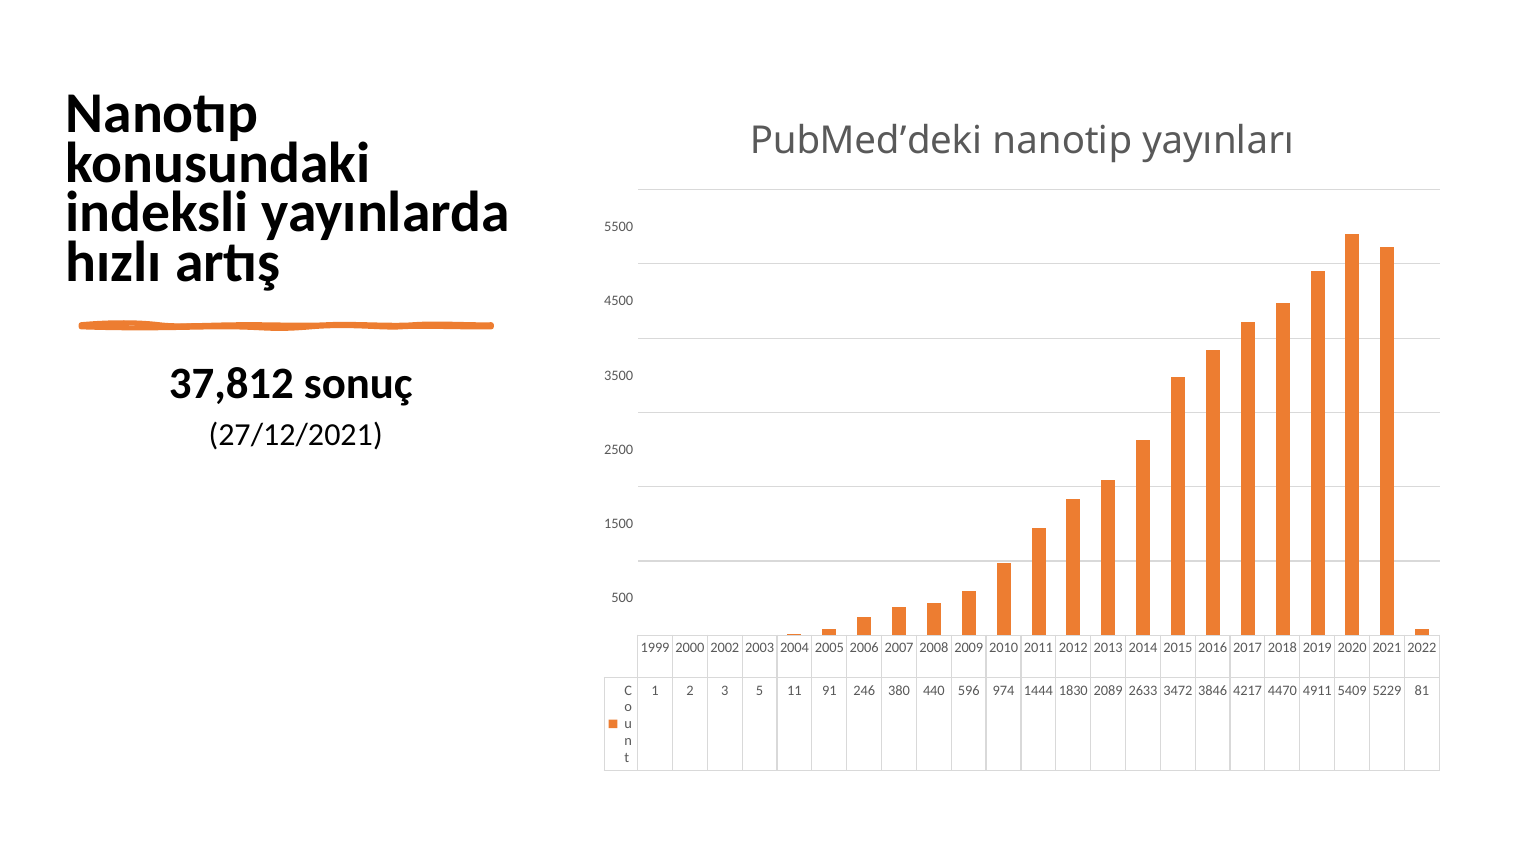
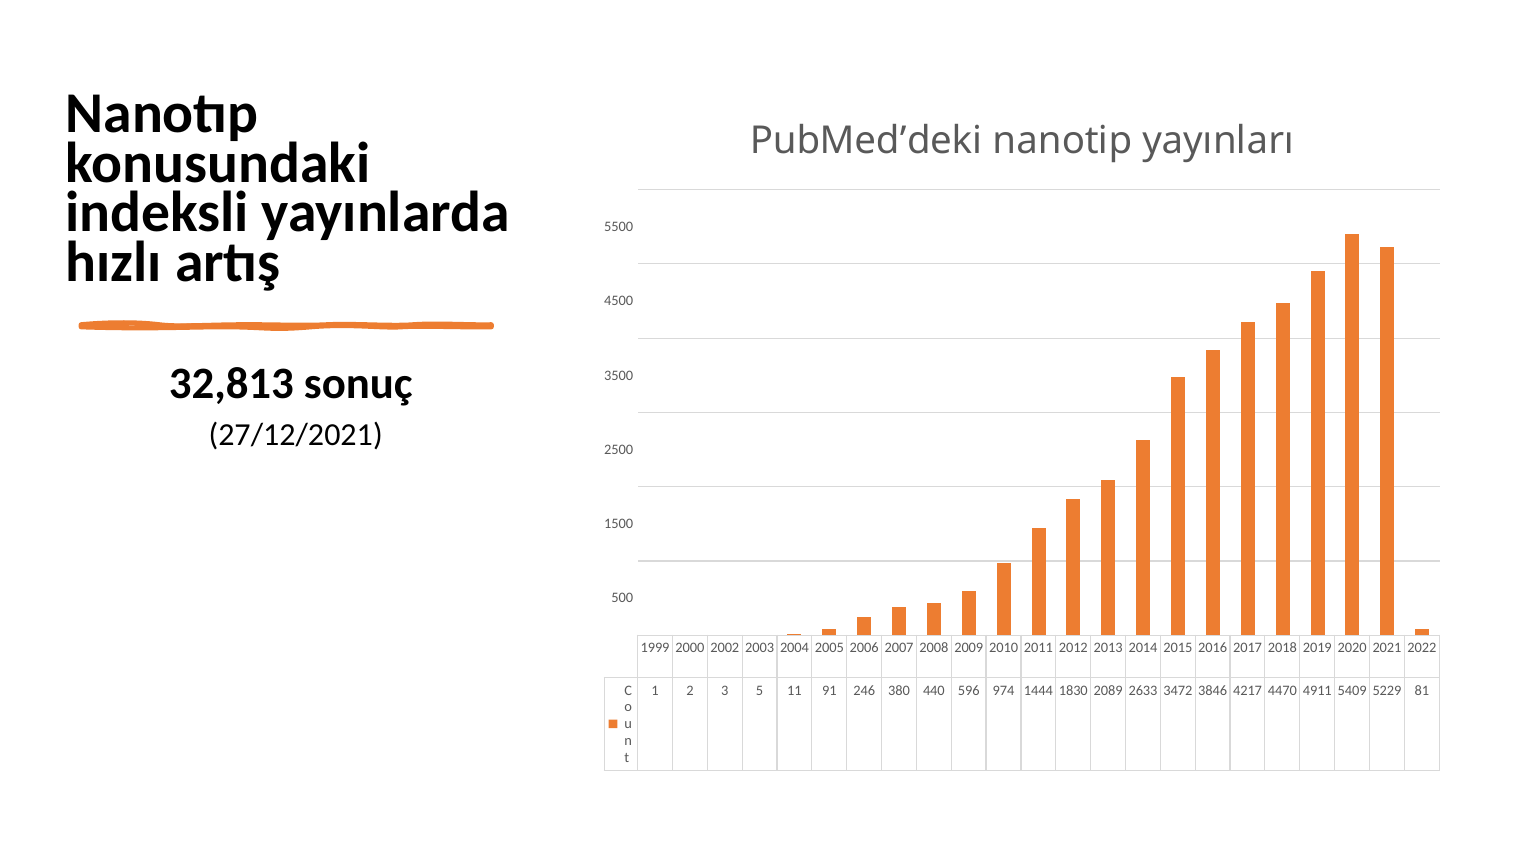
37,812: 37,812 -> 32,813
